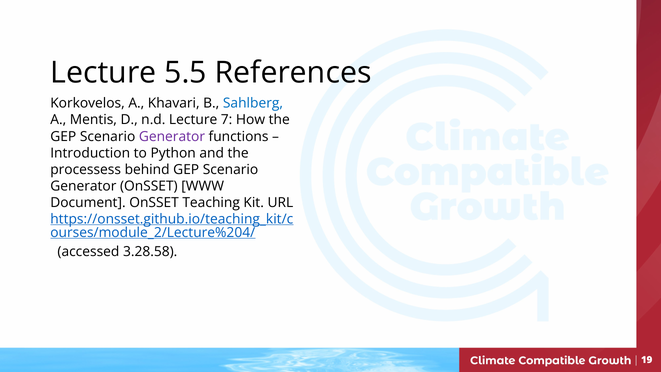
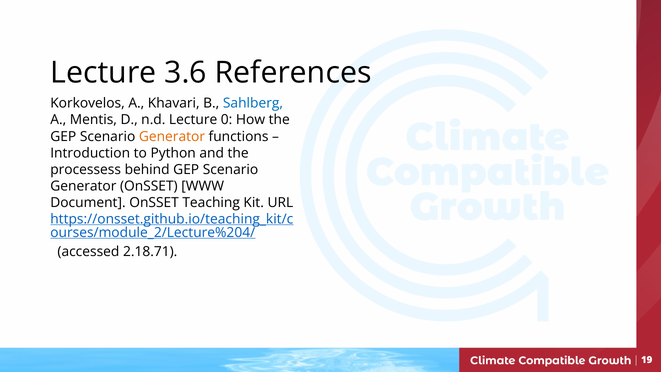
5.5: 5.5 -> 3.6
7: 7 -> 0
Generator at (172, 136) colour: purple -> orange
3.28.58: 3.28.58 -> 2.18.71
